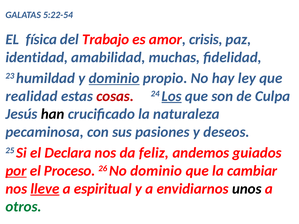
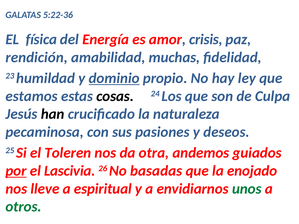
5:22-54: 5:22-54 -> 5:22-36
Trabajo: Trabajo -> Energía
identidad: identidad -> rendición
realidad: realidad -> estamos
cosas colour: red -> black
Los underline: present -> none
Declara: Declara -> Toleren
feliz: feliz -> otra
Proceso: Proceso -> Lascivia
No dominio: dominio -> basadas
cambiar: cambiar -> enojado
lleve underline: present -> none
unos colour: black -> green
